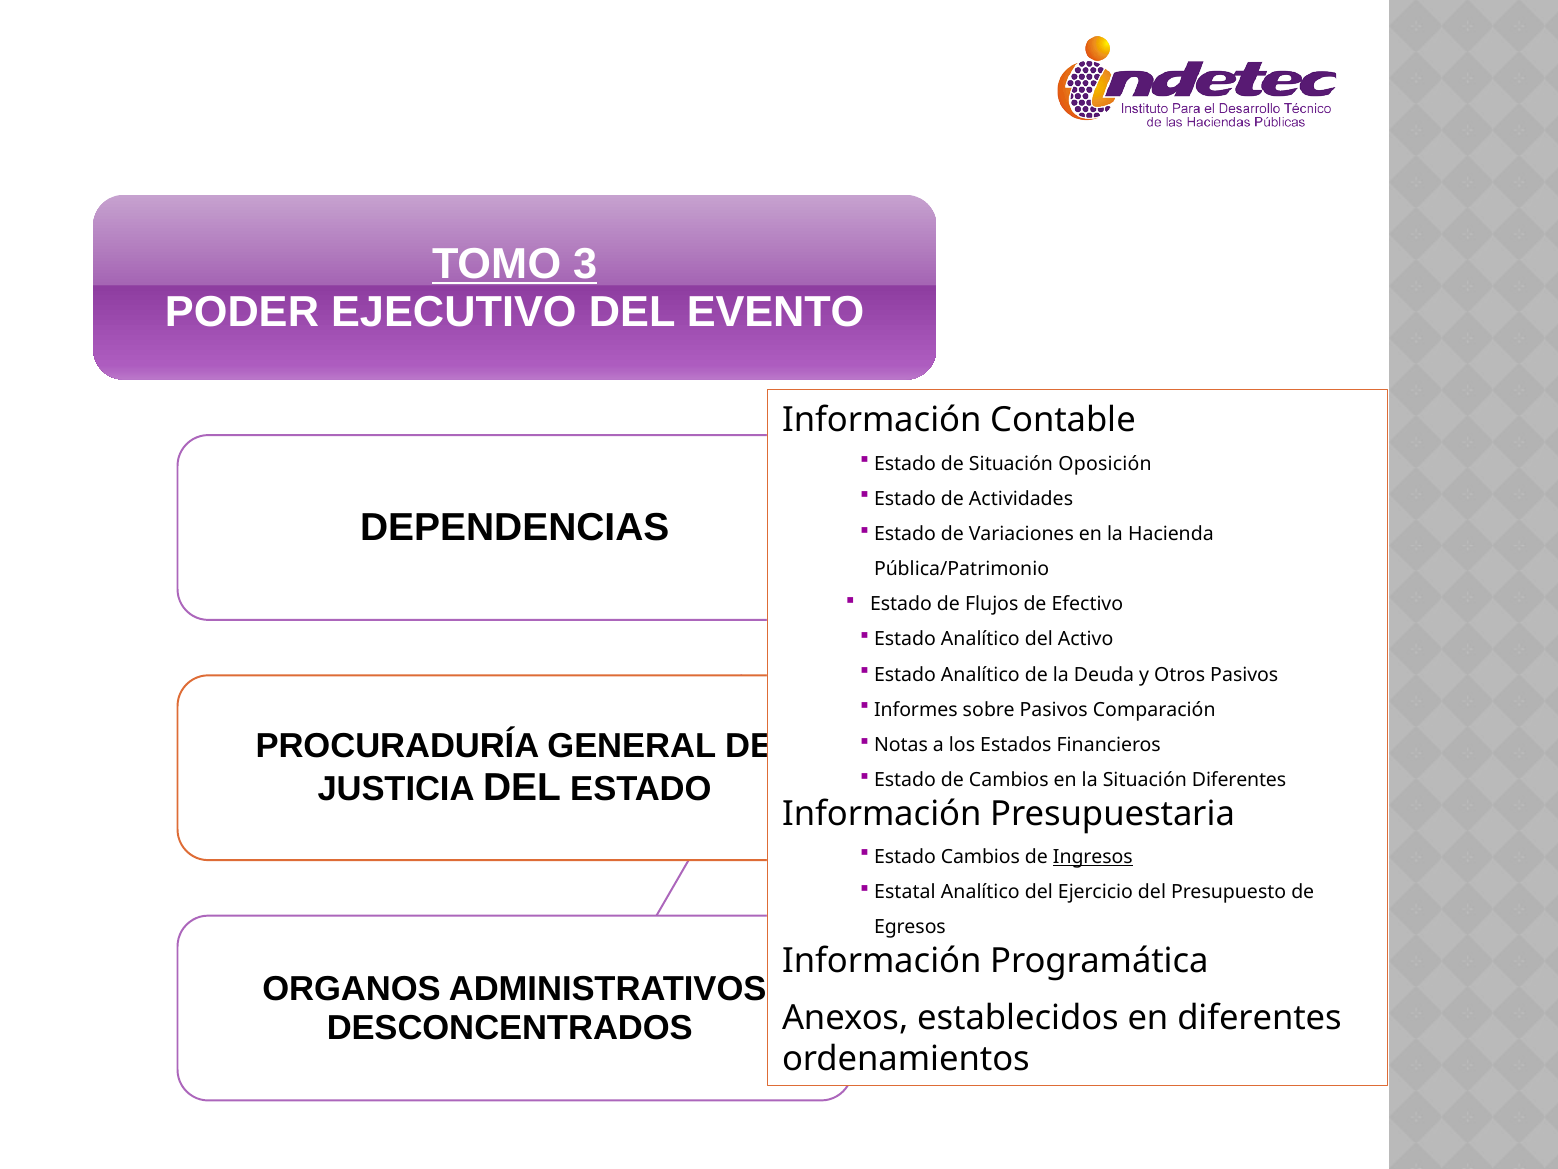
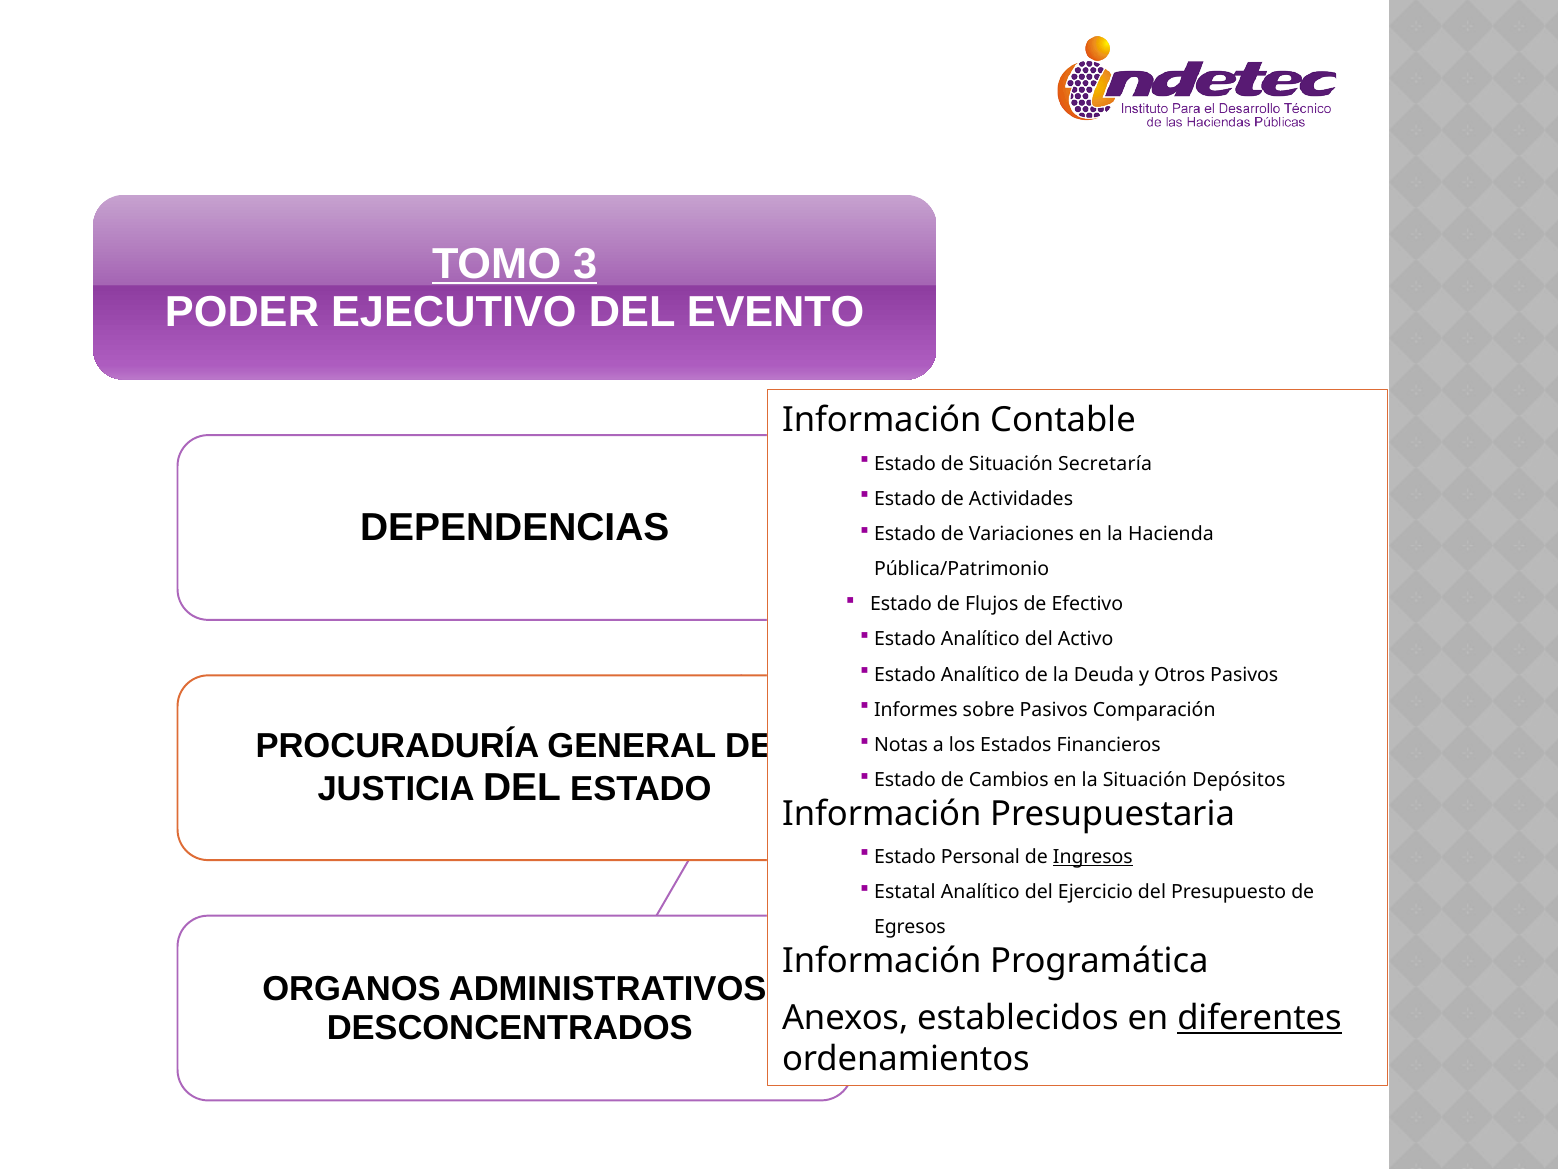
Oposición: Oposición -> Secretaría
Situación Diferentes: Diferentes -> Depósitos
Estado Cambios: Cambios -> Personal
diferentes at (1259, 1017) underline: none -> present
